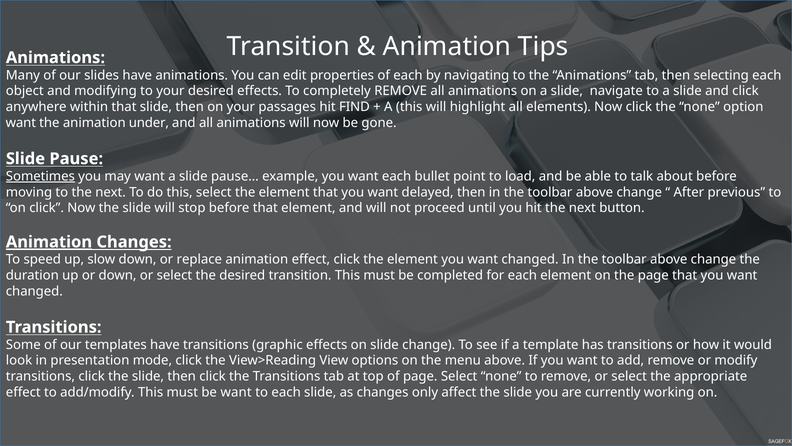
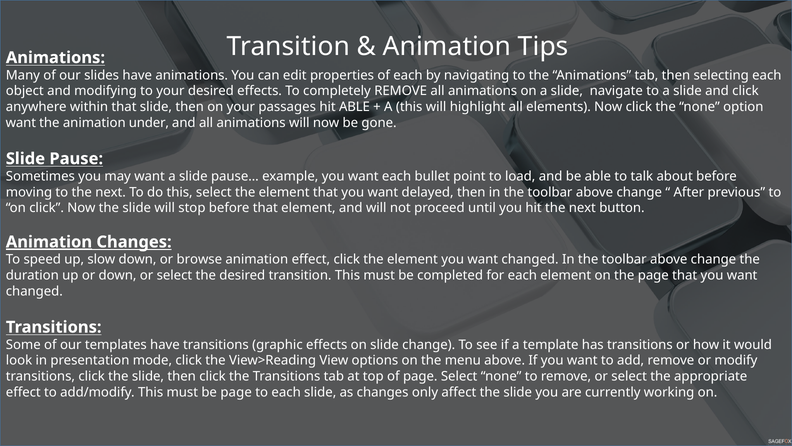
hit FIND: FIND -> ABLE
Sometimes underline: present -> none
replace: replace -> browse
be want: want -> page
